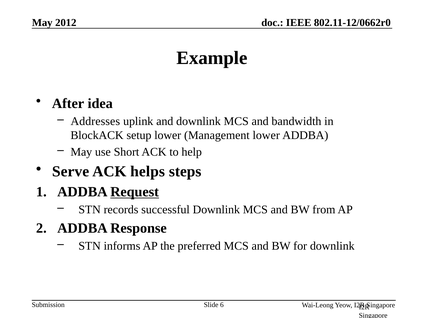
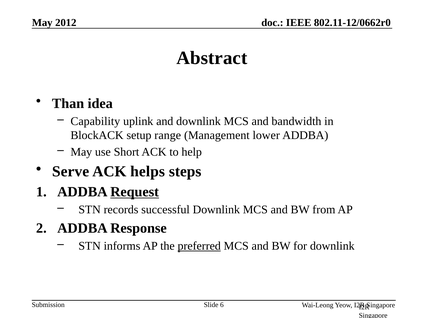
Example: Example -> Abstract
After: After -> Than
Addresses: Addresses -> Capability
setup lower: lower -> range
preferred underline: none -> present
